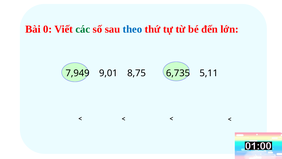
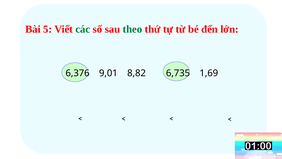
0: 0 -> 5
theo colour: blue -> green
7,949: 7,949 -> 6,376
8,75: 8,75 -> 8,82
5,11: 5,11 -> 1,69
